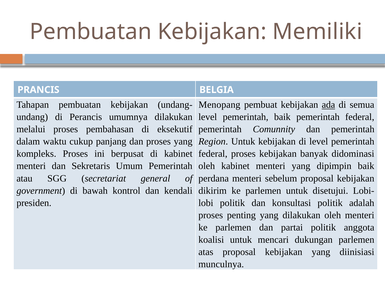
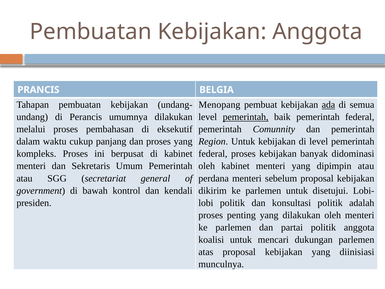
Kebijakan Memiliki: Memiliki -> Anggota
pemerintah at (246, 117) underline: none -> present
dipimpin baik: baik -> atau
